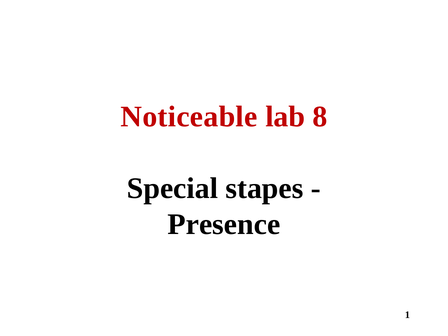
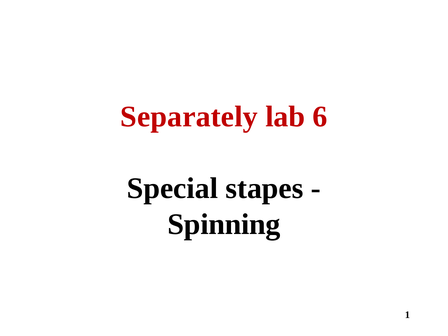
Noticeable: Noticeable -> Separately
8: 8 -> 6
Presence: Presence -> Spinning
